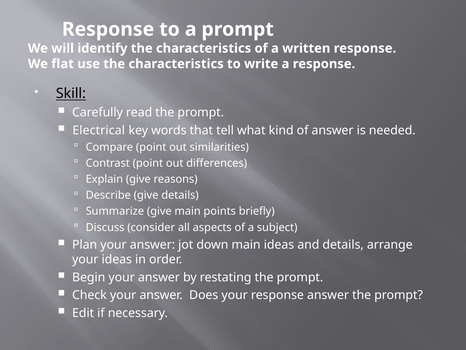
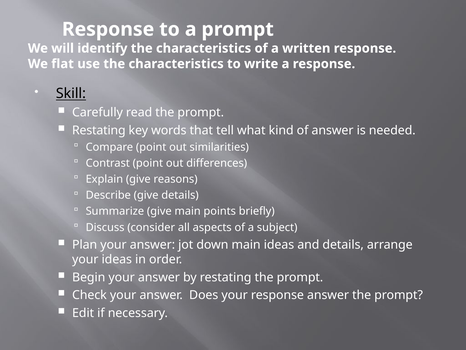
Electrical at (99, 130): Electrical -> Restating
